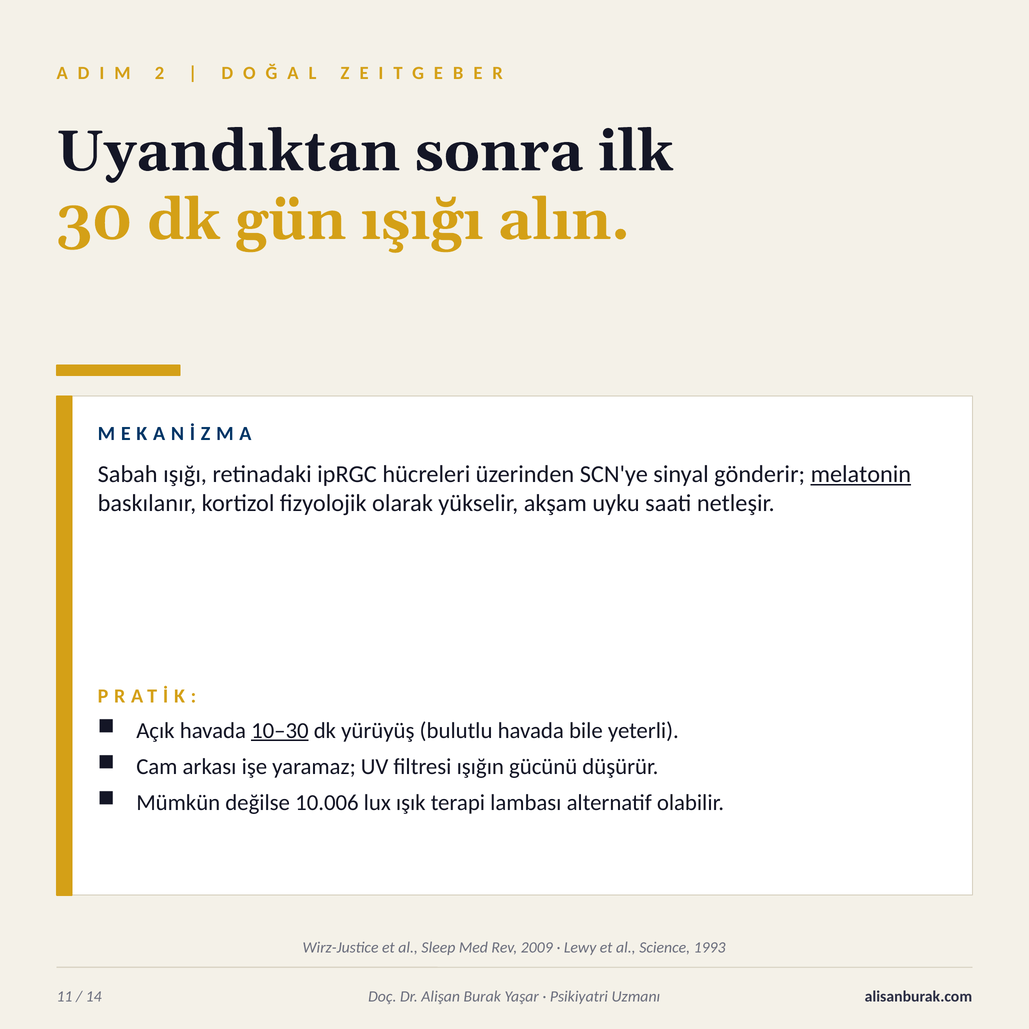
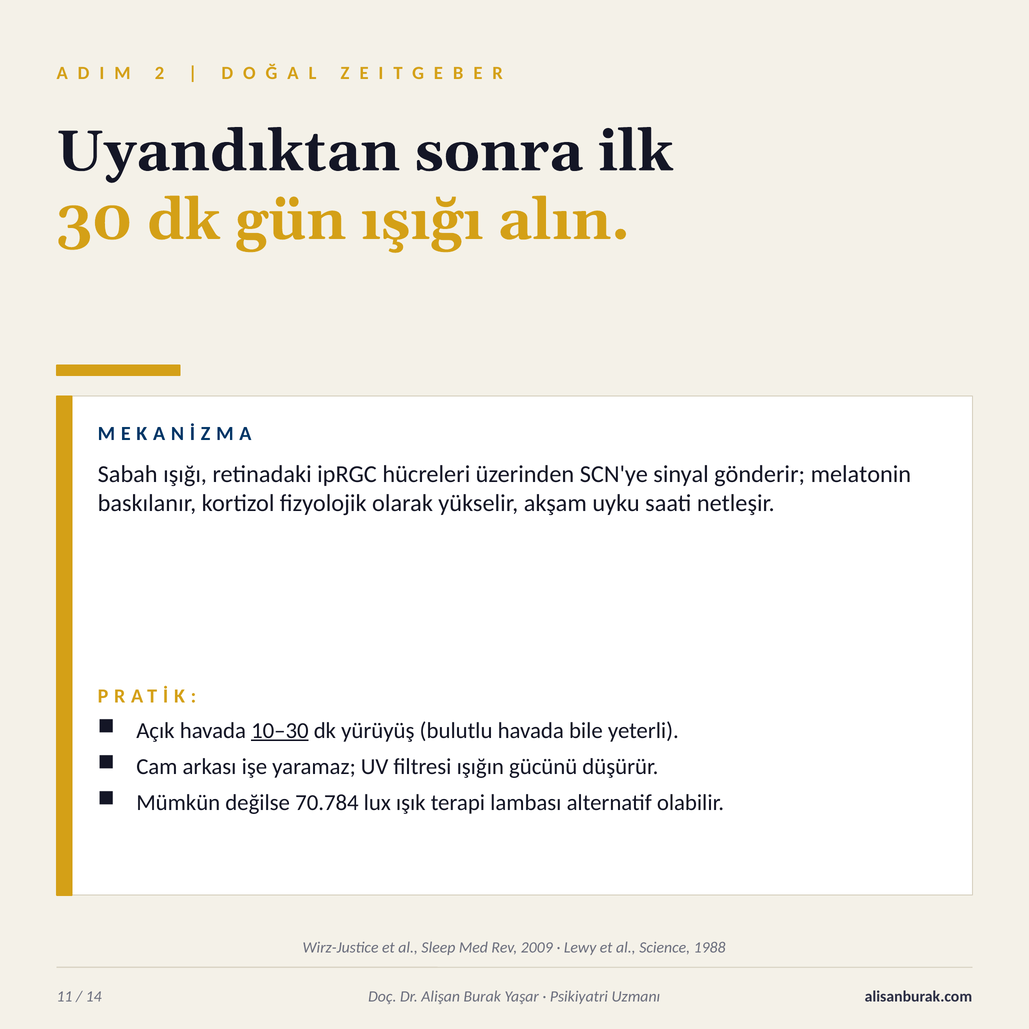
melatonin underline: present -> none
10.006: 10.006 -> 70.784
1993: 1993 -> 1988
